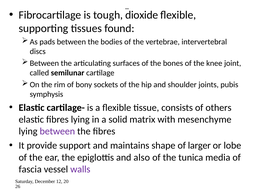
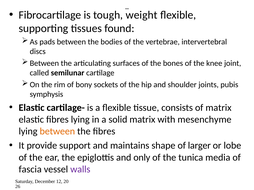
dioxide: dioxide -> weight
of others: others -> matrix
between at (57, 132) colour: purple -> orange
also: also -> only
